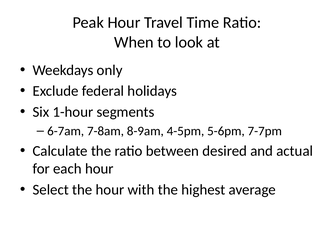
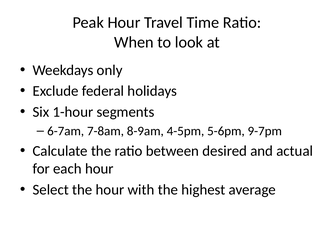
7-7pm: 7-7pm -> 9-7pm
